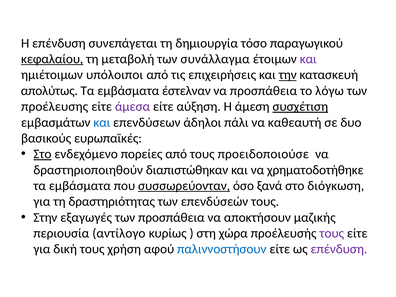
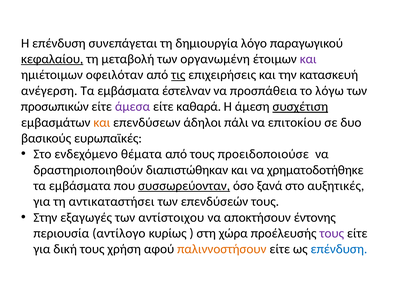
τόσο: τόσο -> λόγο
συνάλλαγμα: συνάλλαγμα -> οργανωμένη
υπόλοιποι: υπόλοιποι -> οφειλόταν
τις underline: none -> present
την underline: present -> none
απολύτως: απολύτως -> ανέγερση
προέλευσης: προέλευσης -> προσωπικών
αύξηση: αύξηση -> καθαρά
και at (102, 122) colour: blue -> orange
καθεαυτή: καθεαυτή -> επιτοκίου
Στο at (42, 154) underline: present -> none
πορείες: πορείες -> θέματα
διόγκωση: διόγκωση -> αυξητικές
δραστηριότητας: δραστηριότητας -> αντικαταστήσει
των προσπάθεια: προσπάθεια -> αντίστοιχου
μαζικής: μαζικής -> έντονης
παλιννοστήσουν colour: blue -> orange
επένδυση at (339, 249) colour: purple -> blue
